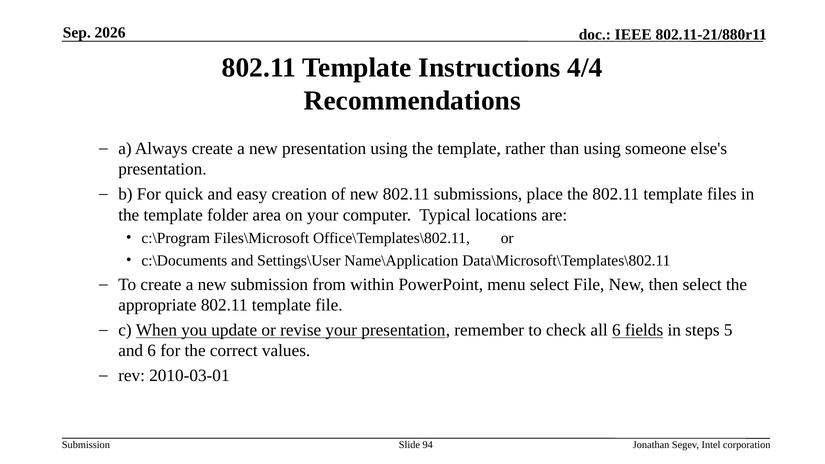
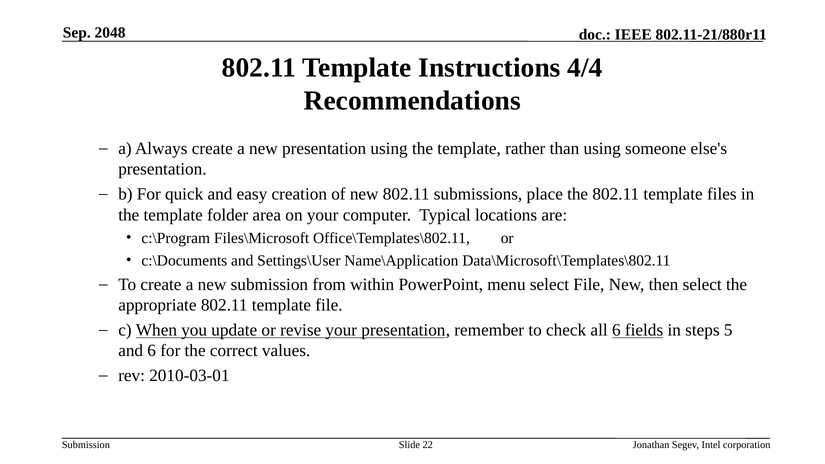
2026: 2026 -> 2048
94: 94 -> 22
